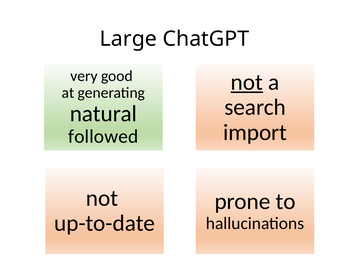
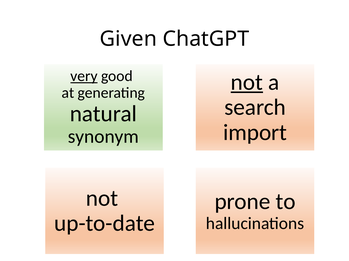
Large: Large -> Given
very underline: none -> present
followed: followed -> synonym
